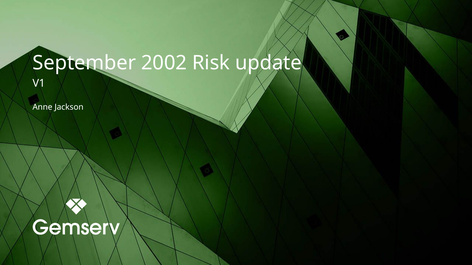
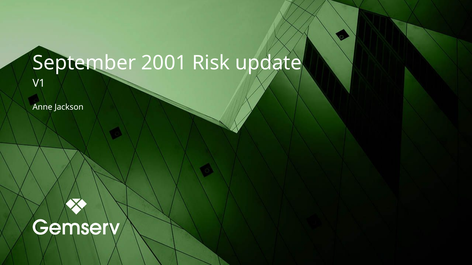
2002: 2002 -> 2001
